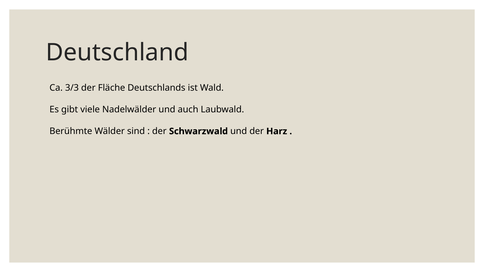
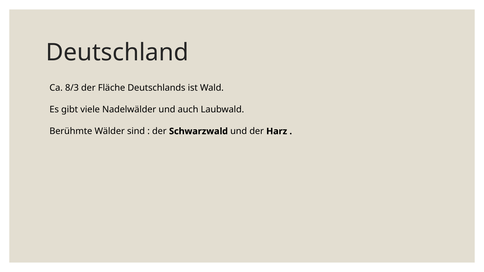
3/3: 3/3 -> 8/3
